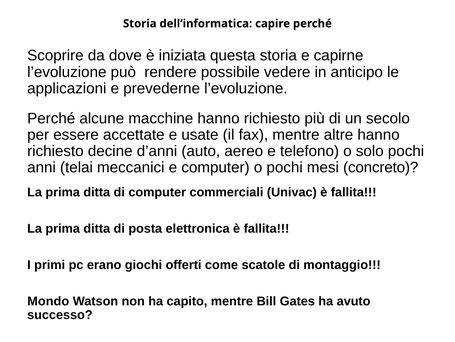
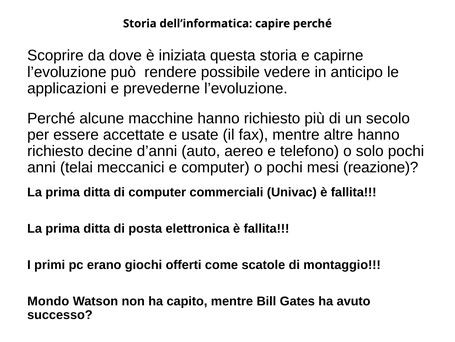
concreto: concreto -> reazione
